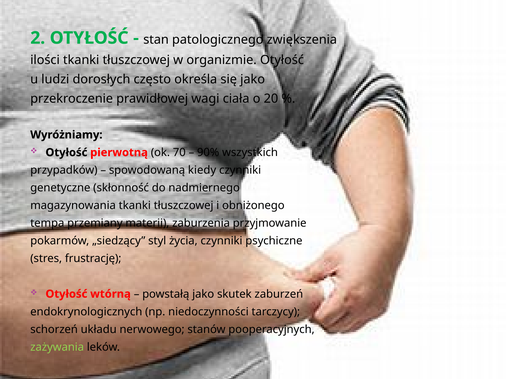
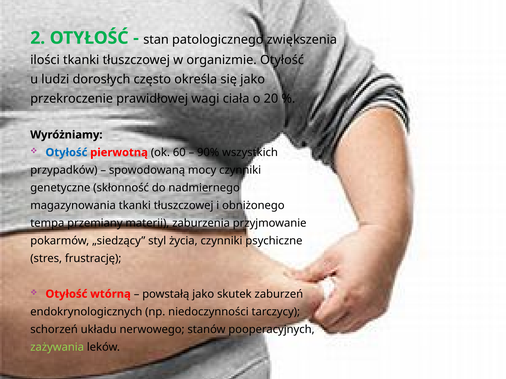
Otyłość at (66, 153) colour: black -> blue
70: 70 -> 60
kiedy: kiedy -> mocy
